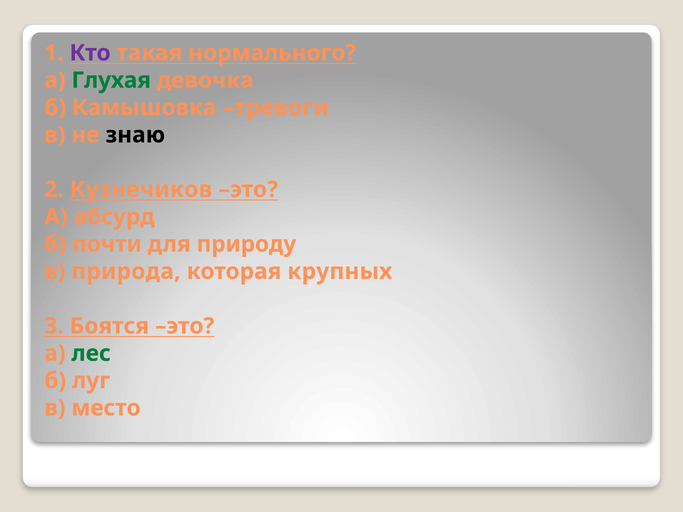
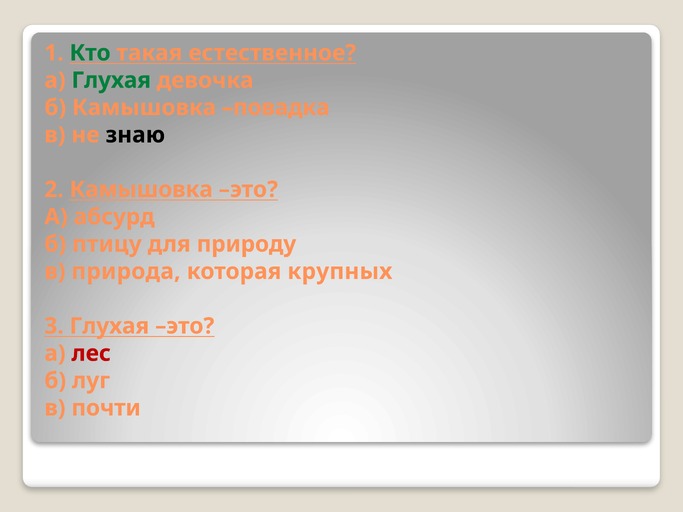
Кто colour: purple -> green
нормального: нормального -> естественное
тревоги: тревоги -> повадка
2 Кузнечиков: Кузнечиков -> Камышовка
почти: почти -> птицу
3 Боятся: Боятся -> Глухая
лес colour: green -> red
место: место -> почти
